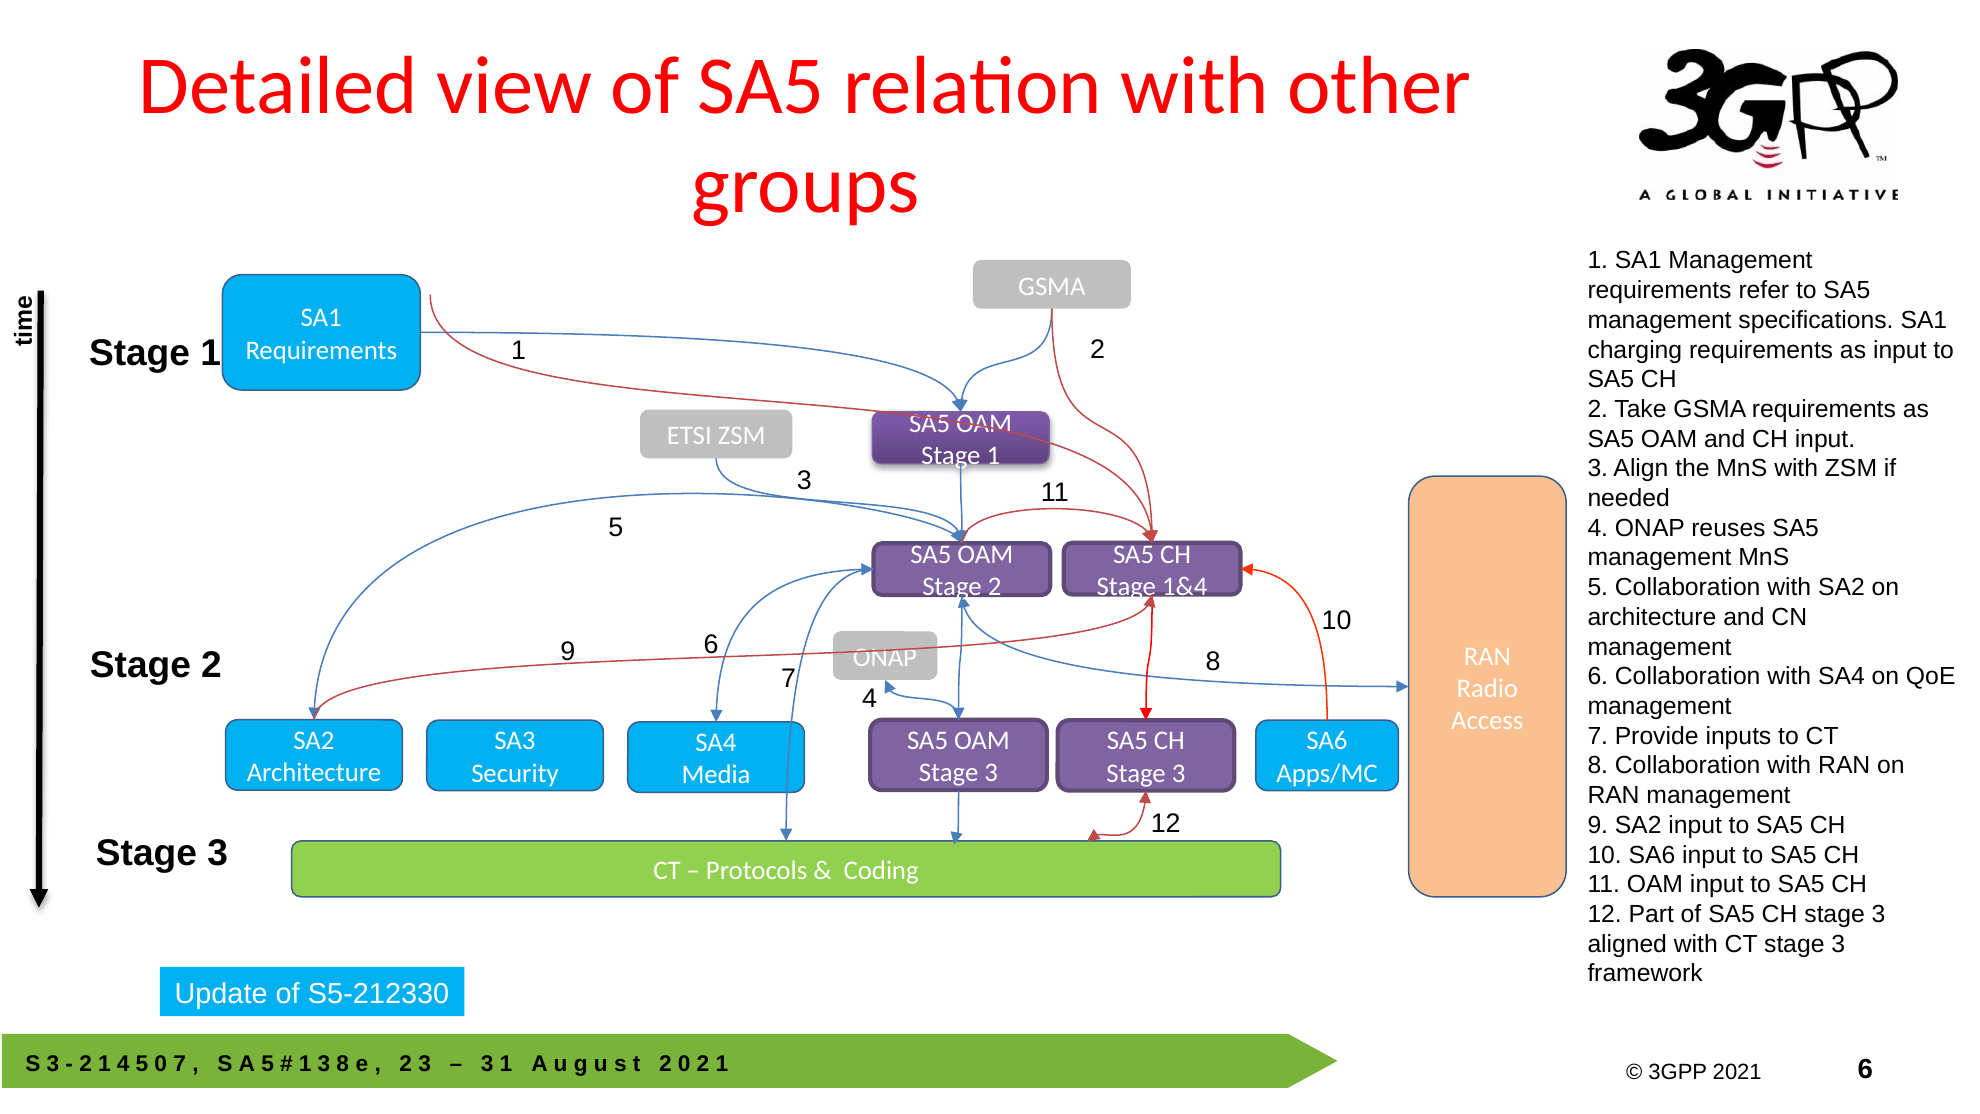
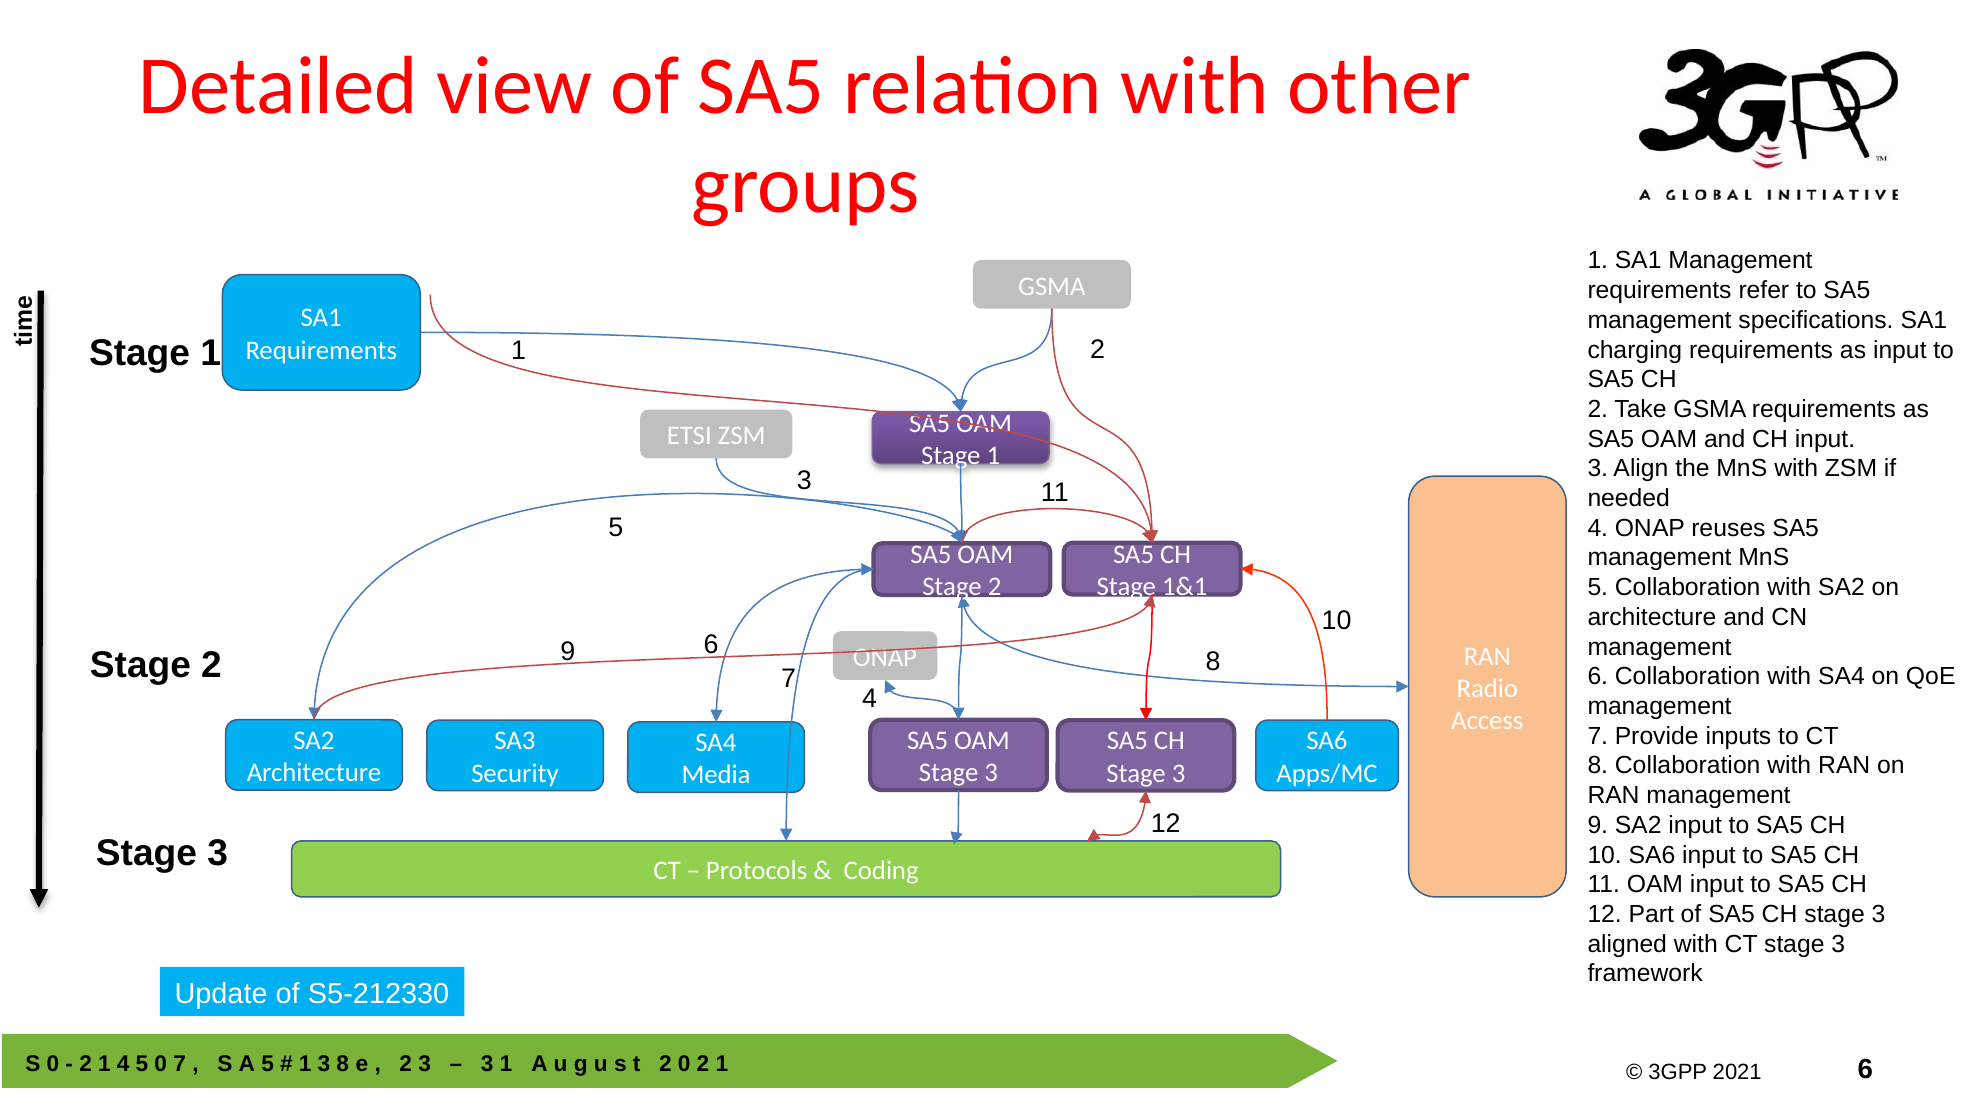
1&4: 1&4 -> 1&1
3 at (53, 1063): 3 -> 0
